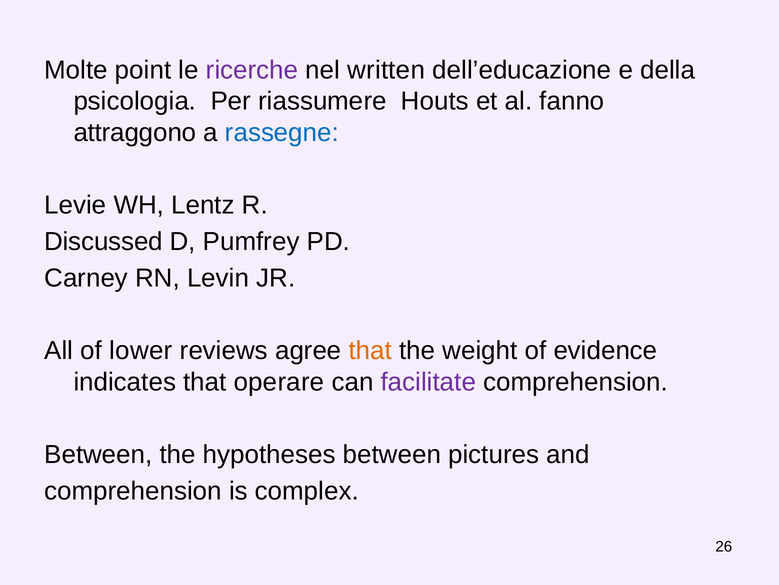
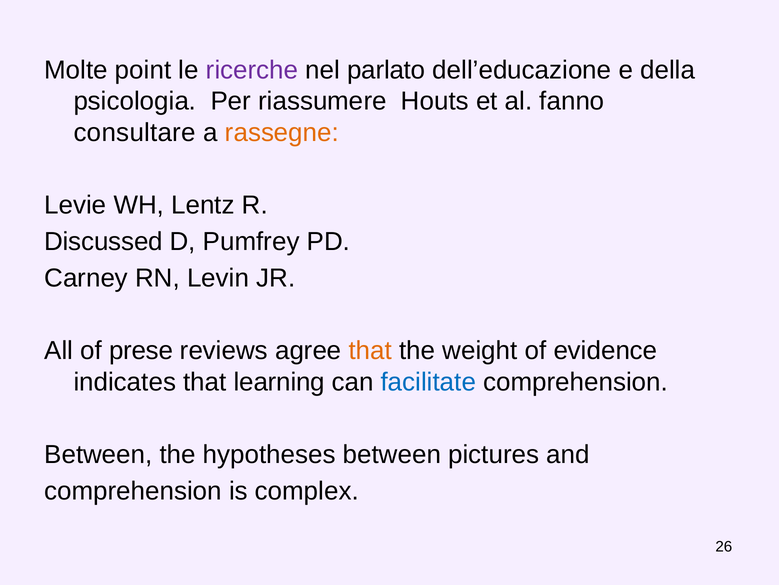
written: written -> parlato
attraggono: attraggono -> consultare
rassegne colour: blue -> orange
lower: lower -> prese
operare: operare -> learning
facilitate colour: purple -> blue
